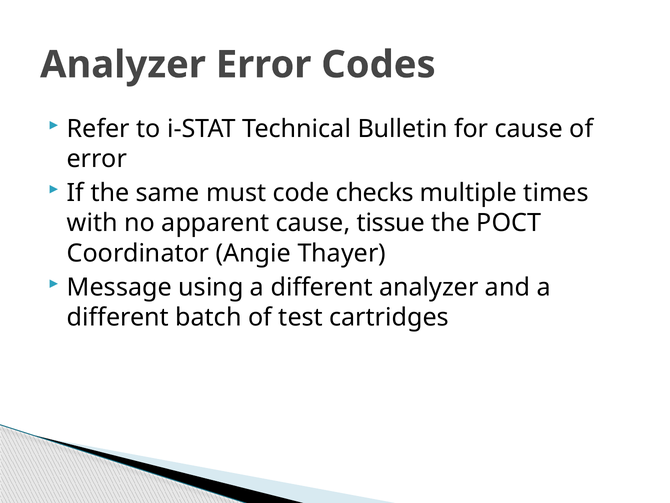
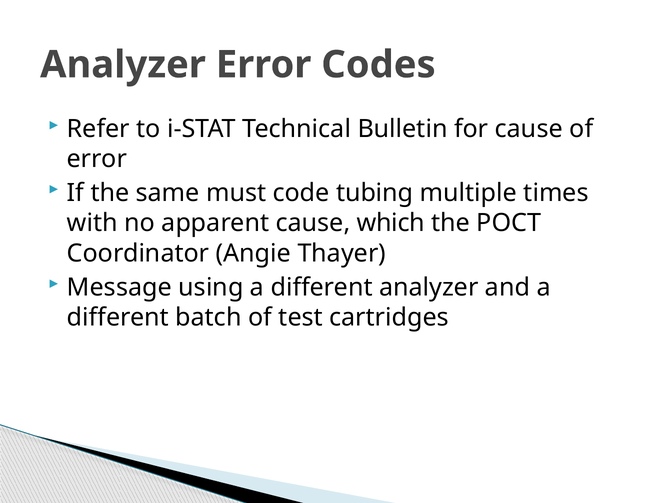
checks: checks -> tubing
tissue: tissue -> which
